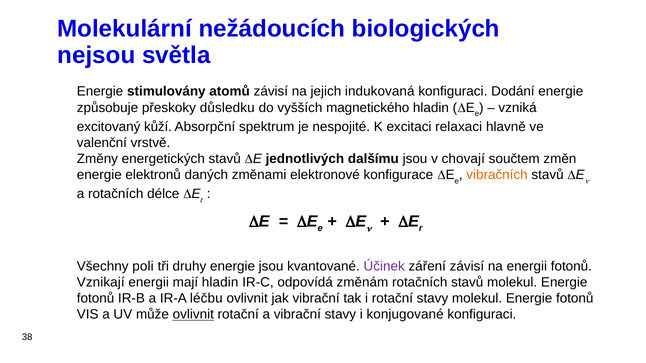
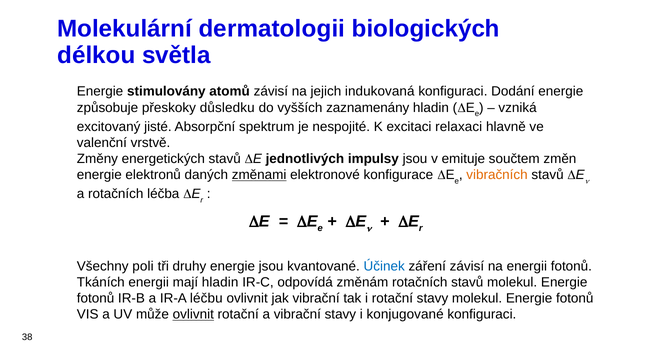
nežádoucích: nežádoucích -> dermatologii
nejsou: nejsou -> délkou
magnetického: magnetického -> zaznamenány
kůží: kůží -> jisté
dalšímu: dalšímu -> impulsy
chovají: chovají -> emituje
změnami underline: none -> present
délce: délce -> léčba
Účinek colour: purple -> blue
Vznikají: Vznikají -> Tkáních
